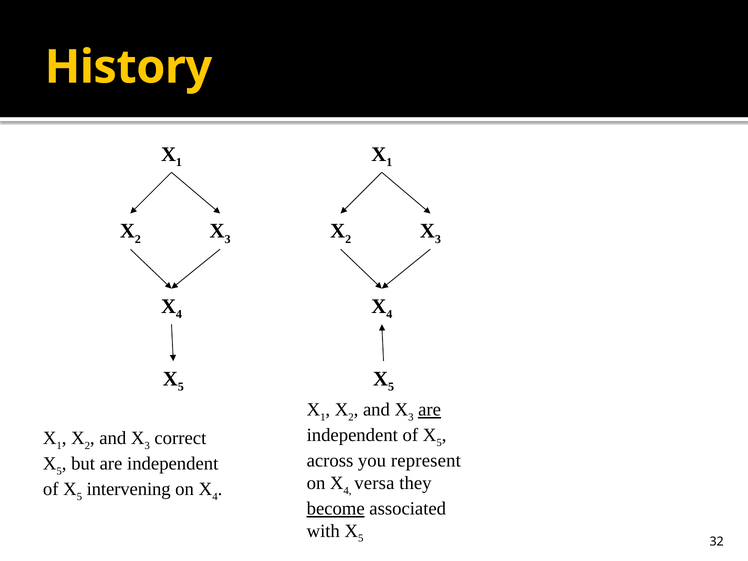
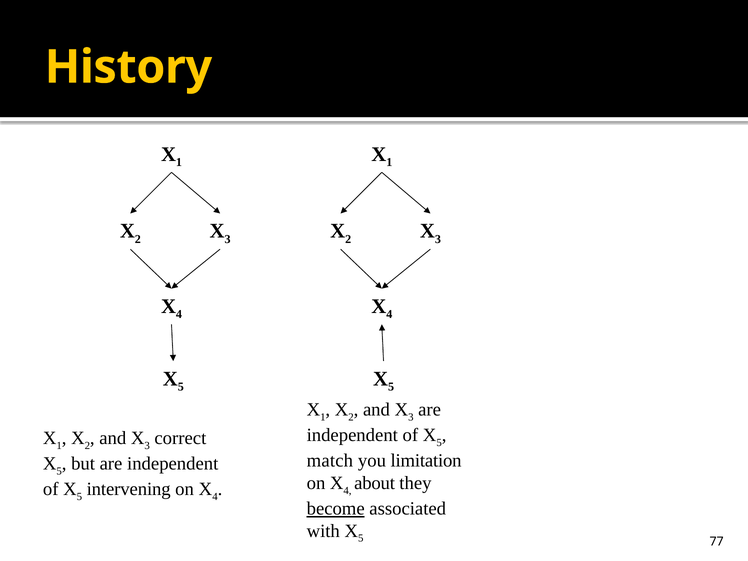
are at (430, 410) underline: present -> none
across: across -> match
represent: represent -> limitation
versa: versa -> about
32: 32 -> 77
